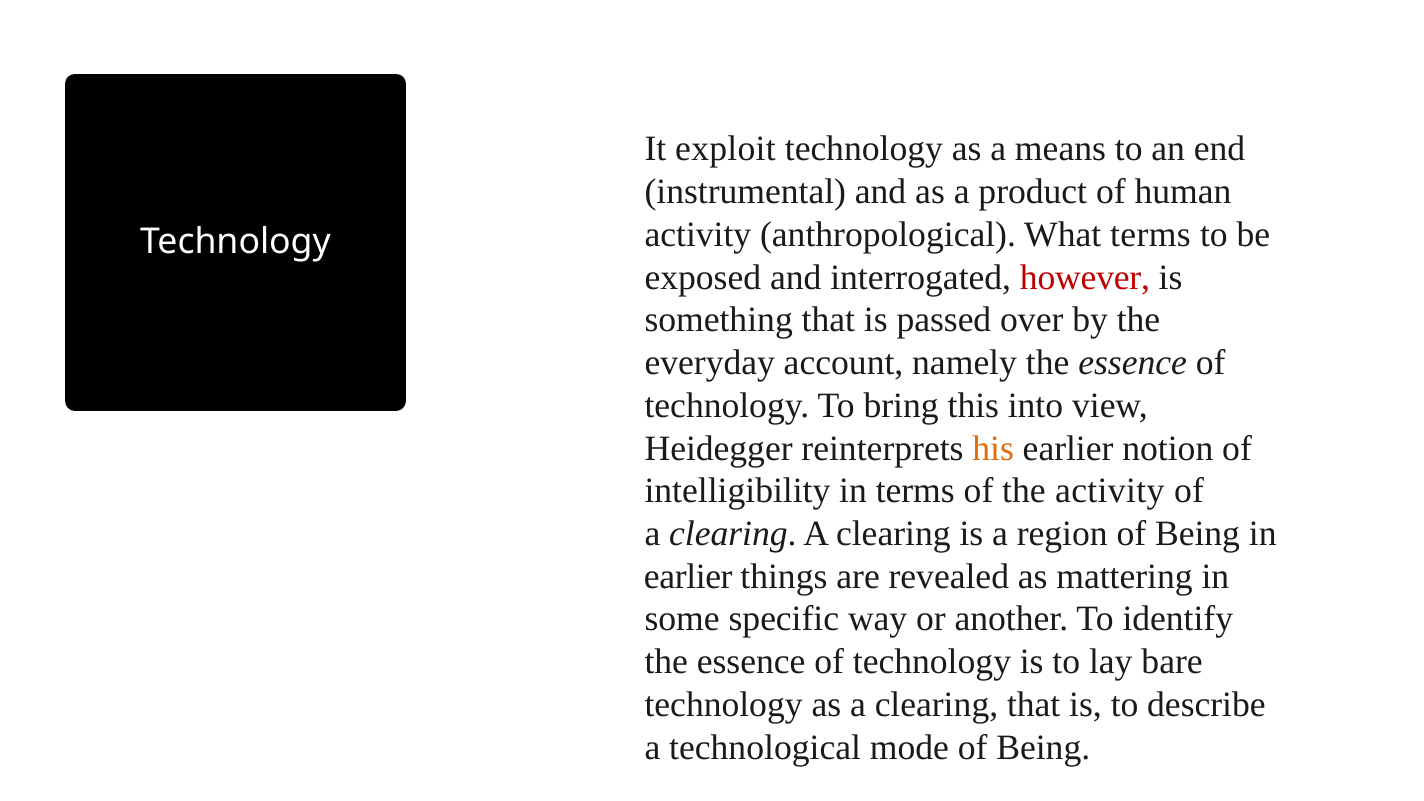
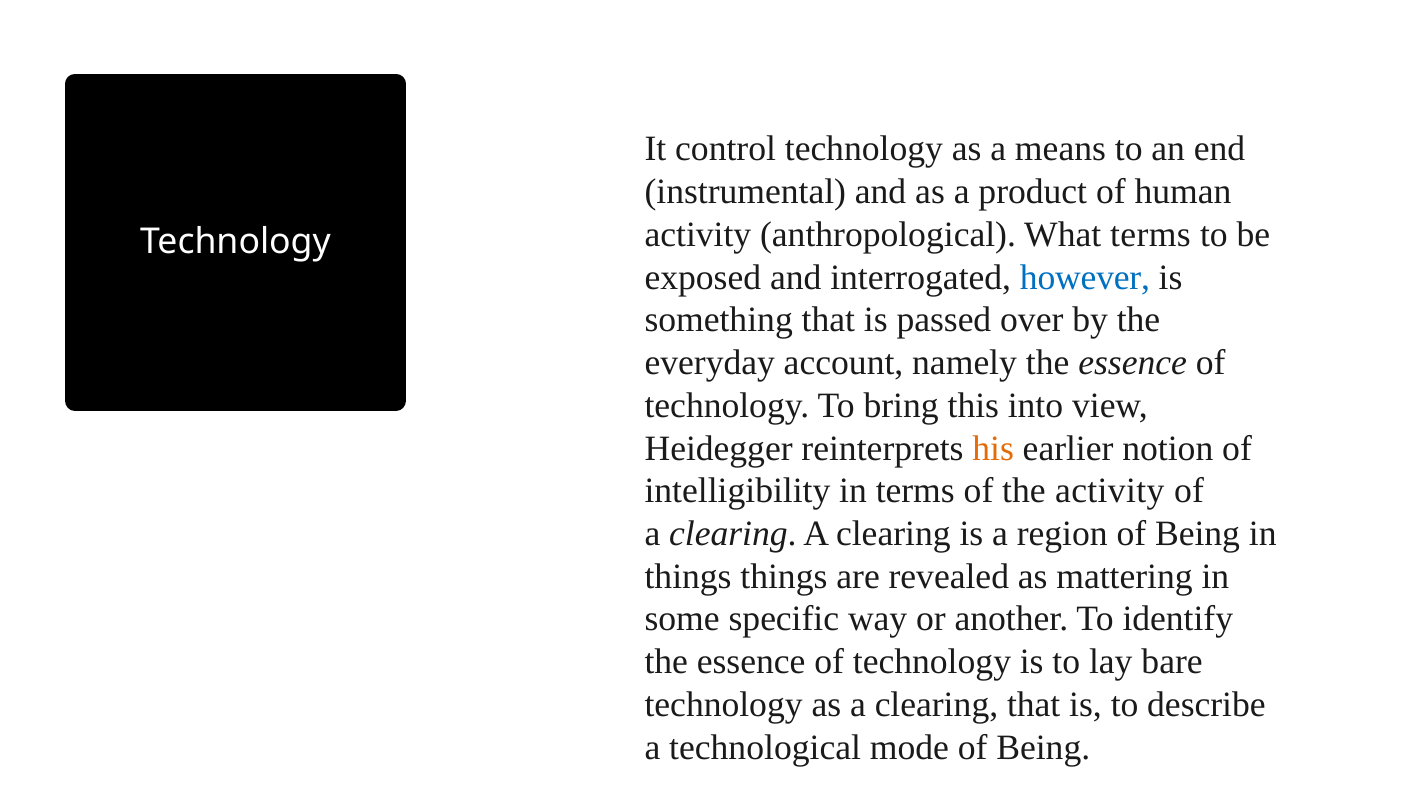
exploit: exploit -> control
however colour: red -> blue
earlier at (688, 576): earlier -> things
